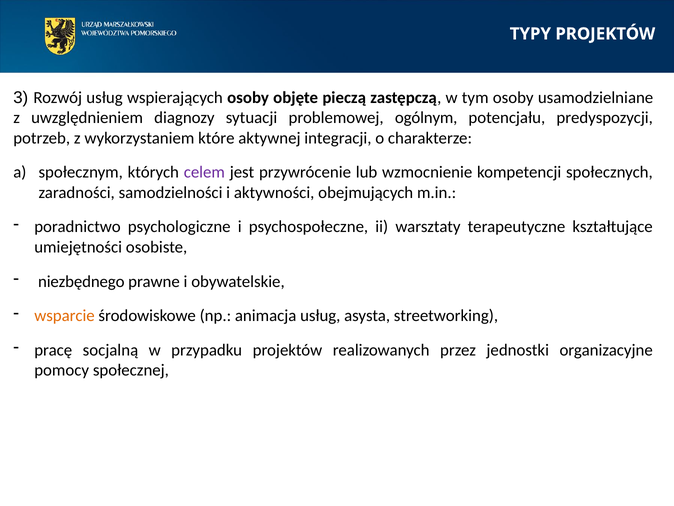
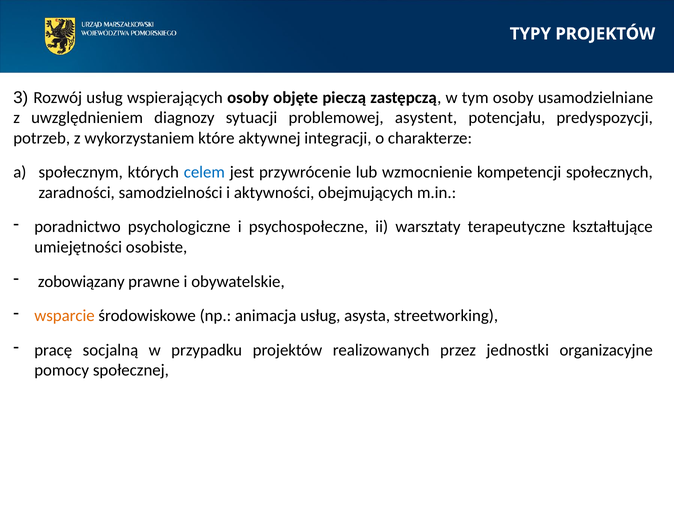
ogólnym: ogólnym -> asystent
celem colour: purple -> blue
niezbędnego: niezbędnego -> zobowiązany
